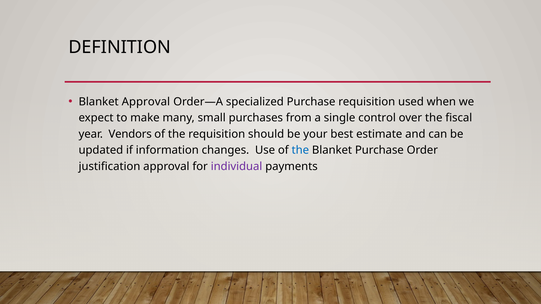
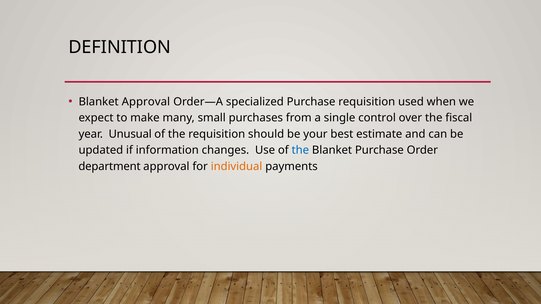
Vendors: Vendors -> Unusual
justification: justification -> department
individual colour: purple -> orange
